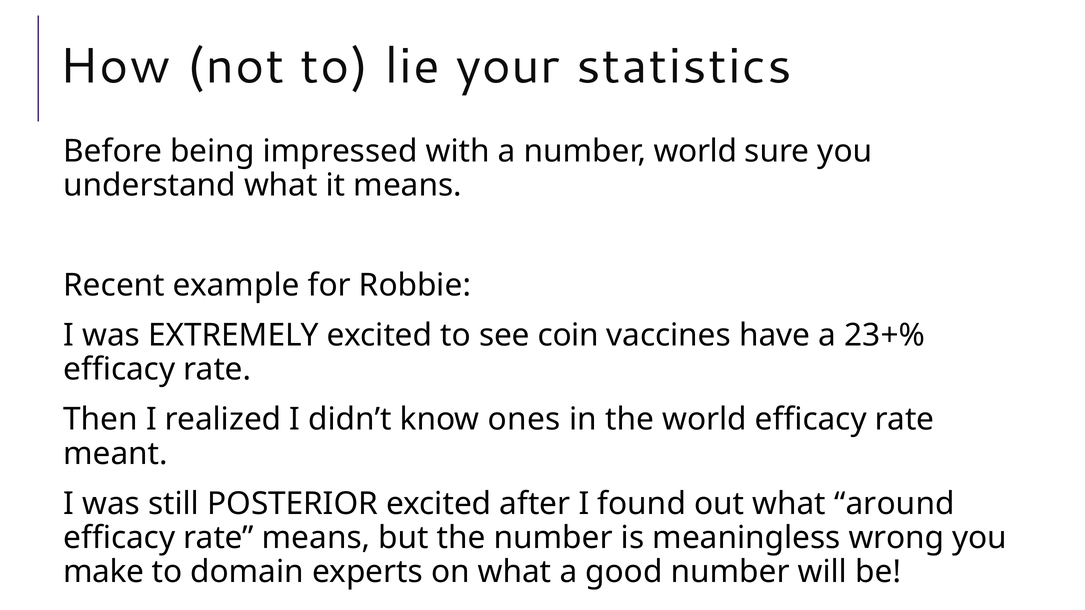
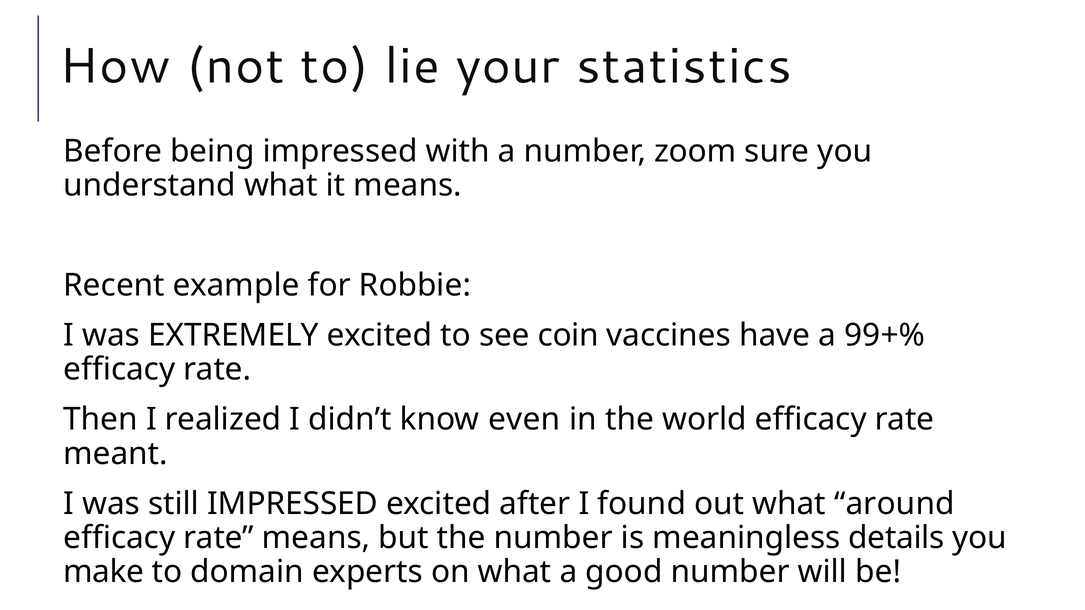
number world: world -> zoom
23+%: 23+% -> 99+%
ones: ones -> even
still POSTERIOR: POSTERIOR -> IMPRESSED
wrong: wrong -> details
